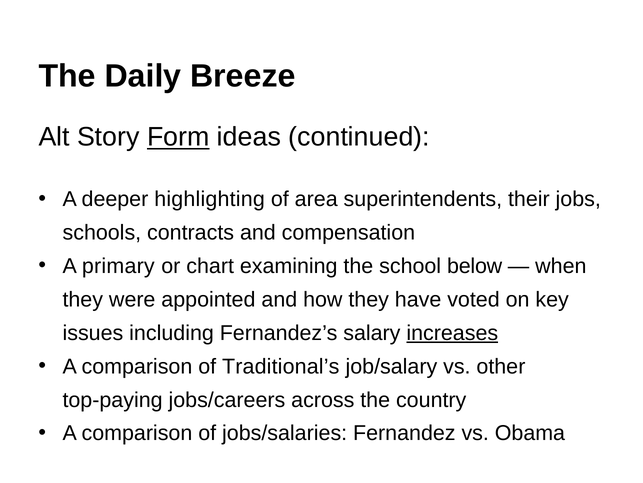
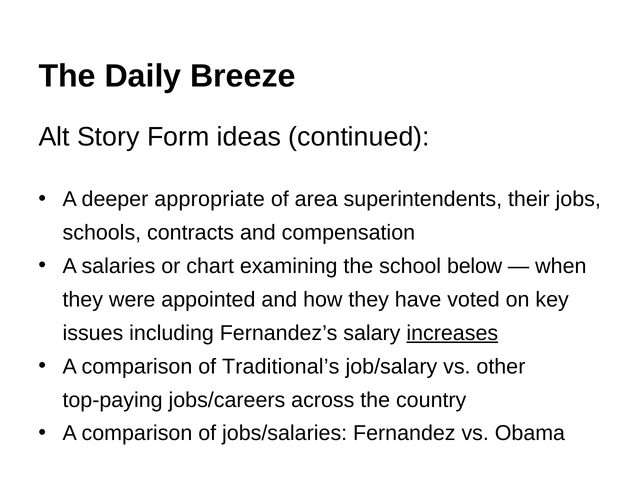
Form underline: present -> none
highlighting: highlighting -> appropriate
primary: primary -> salaries
